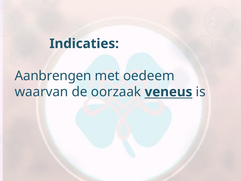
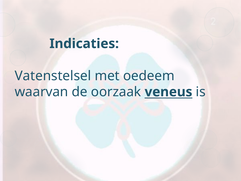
Aanbrengen: Aanbrengen -> Vatenstelsel
